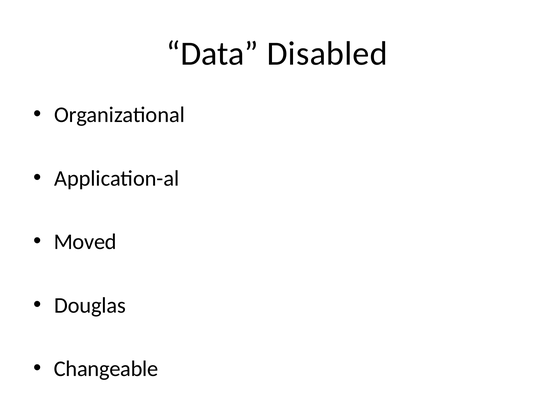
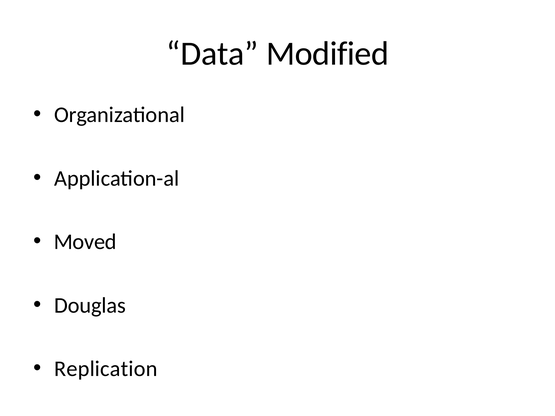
Disabled: Disabled -> Modified
Changeable: Changeable -> Replication
